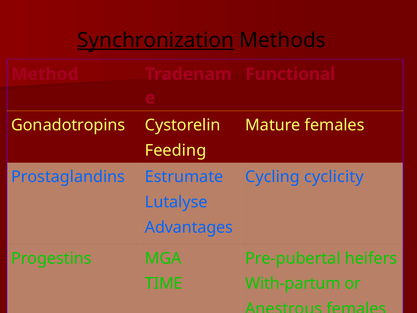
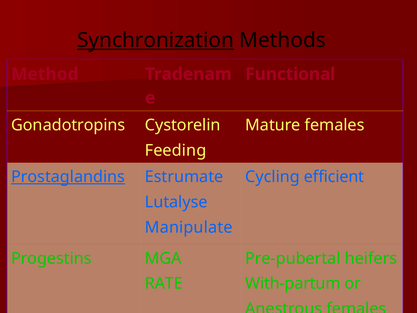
Prostaglandins underline: none -> present
cyclicity: cyclicity -> efficient
Advantages: Advantages -> Manipulate
TIME: TIME -> RATE
